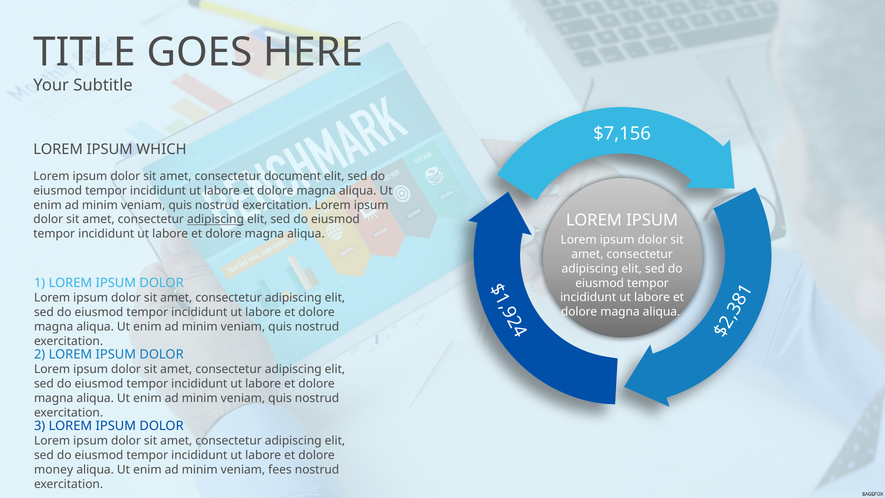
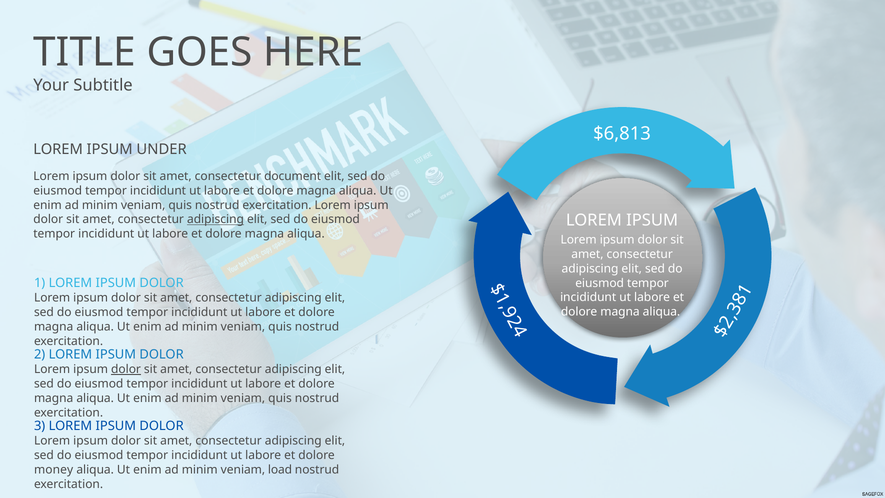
$7,156: $7,156 -> $6,813
WHICH: WHICH -> UNDER
dolor at (126, 369) underline: none -> present
fees: fees -> load
